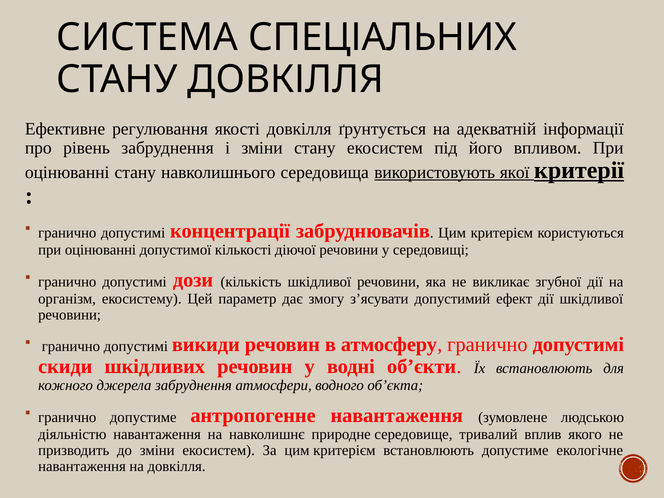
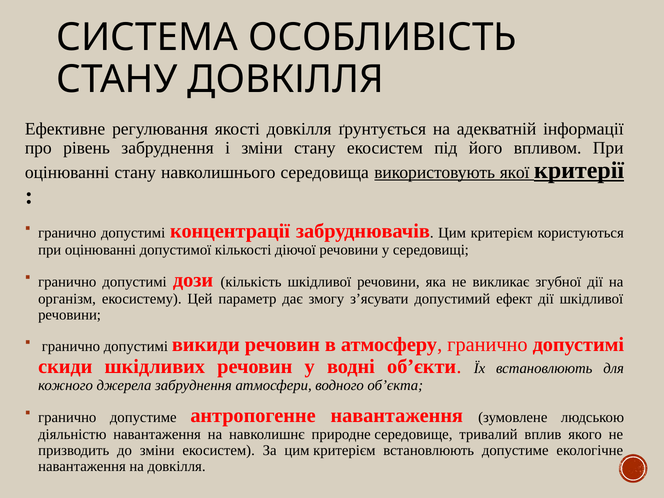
СПЕЦІАЛЬНИХ: СПЕЦІАЛЬНИХ -> ОСОБЛИВІСТЬ
